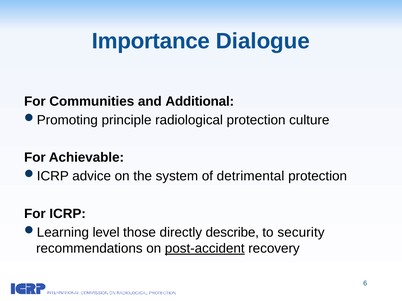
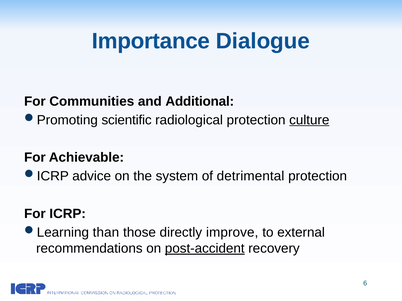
principle: principle -> scientific
culture underline: none -> present
level: level -> than
describe: describe -> improve
security: security -> external
